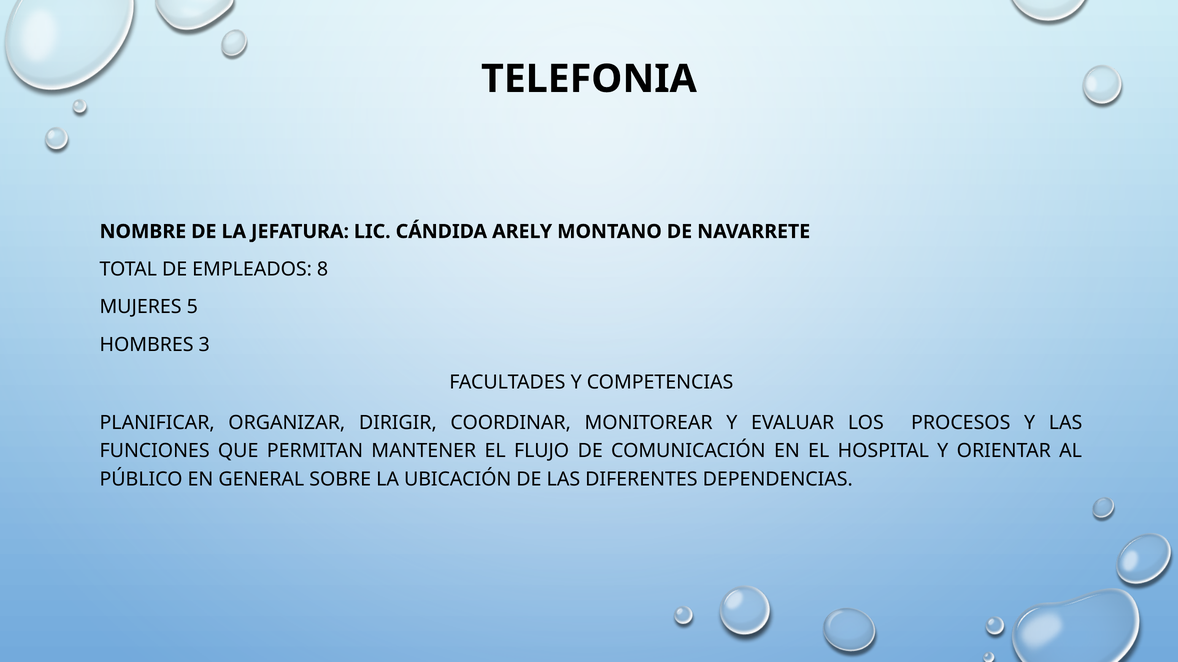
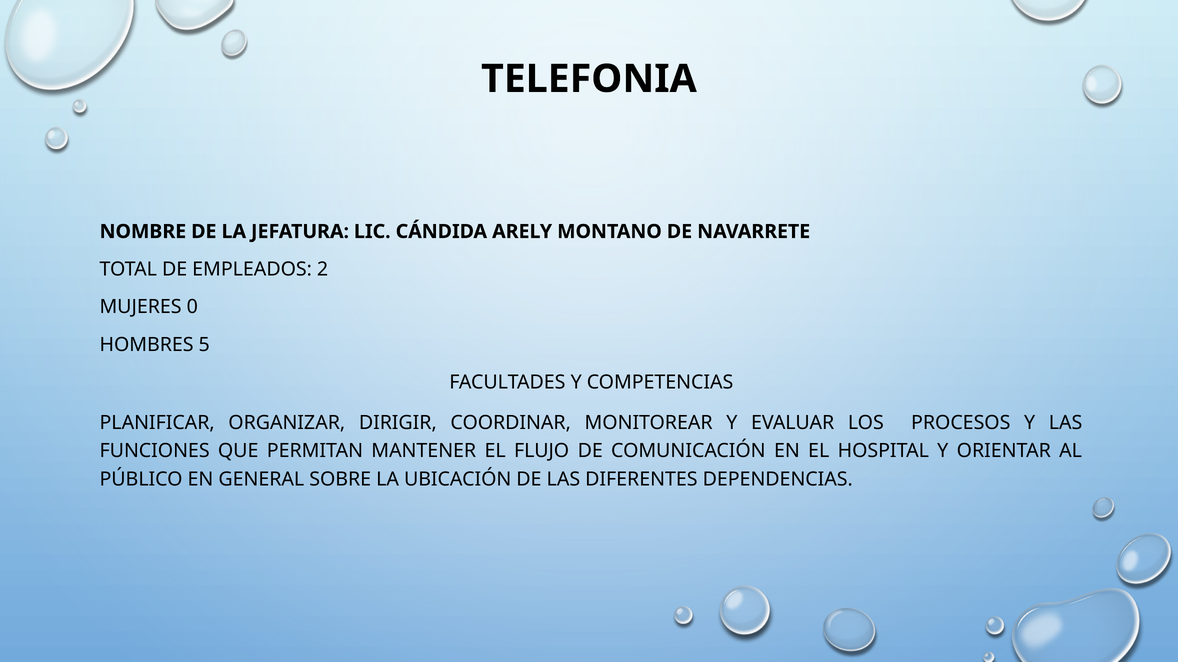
8: 8 -> 2
5: 5 -> 0
3: 3 -> 5
